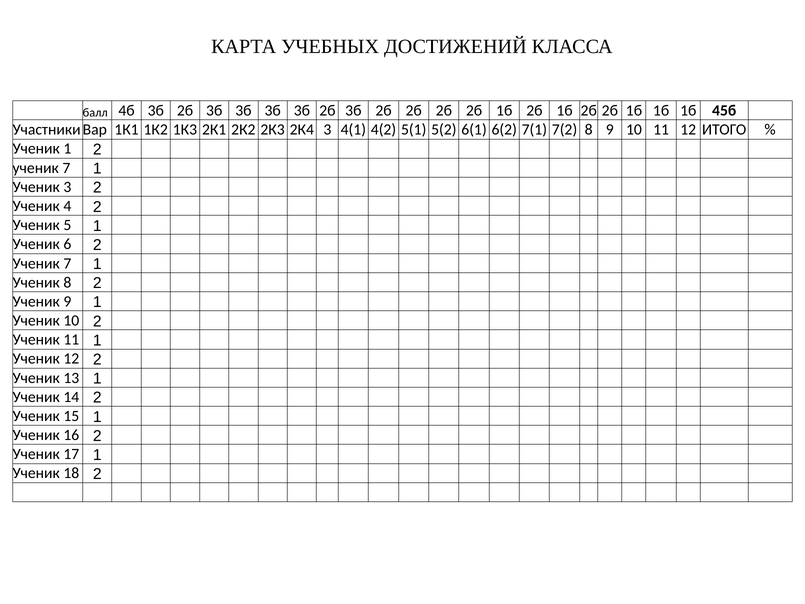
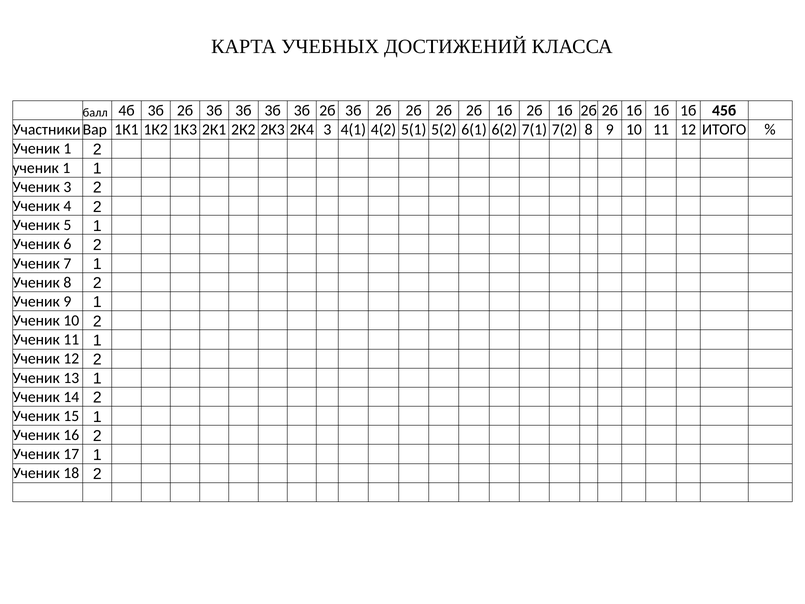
7 at (66, 168): 7 -> 1
